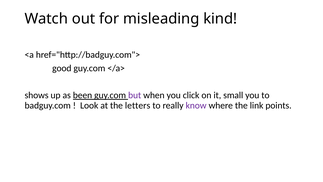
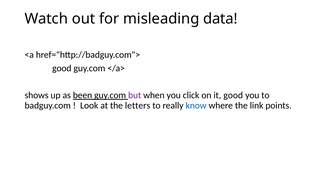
kind: kind -> data
it small: small -> good
know colour: purple -> blue
